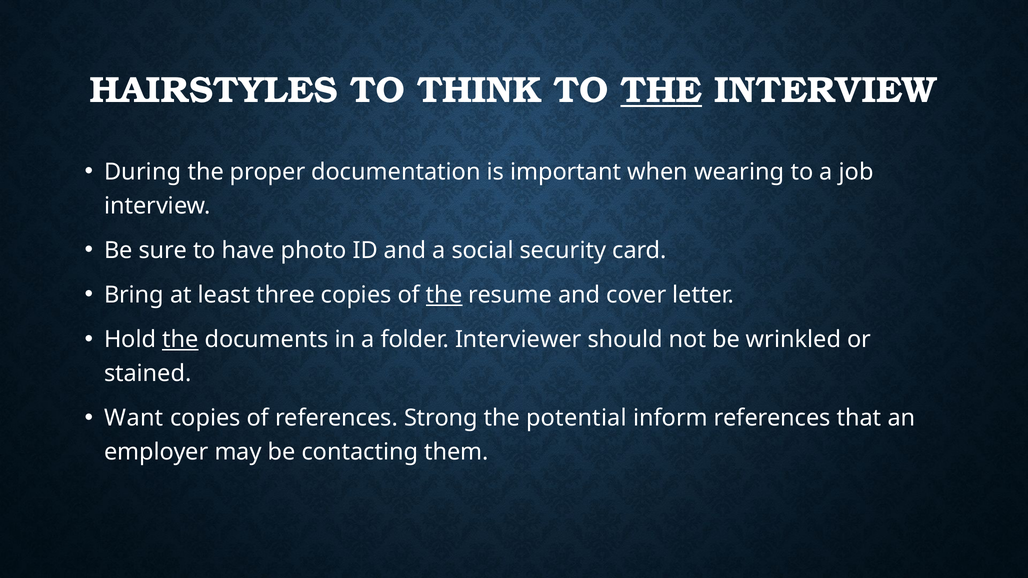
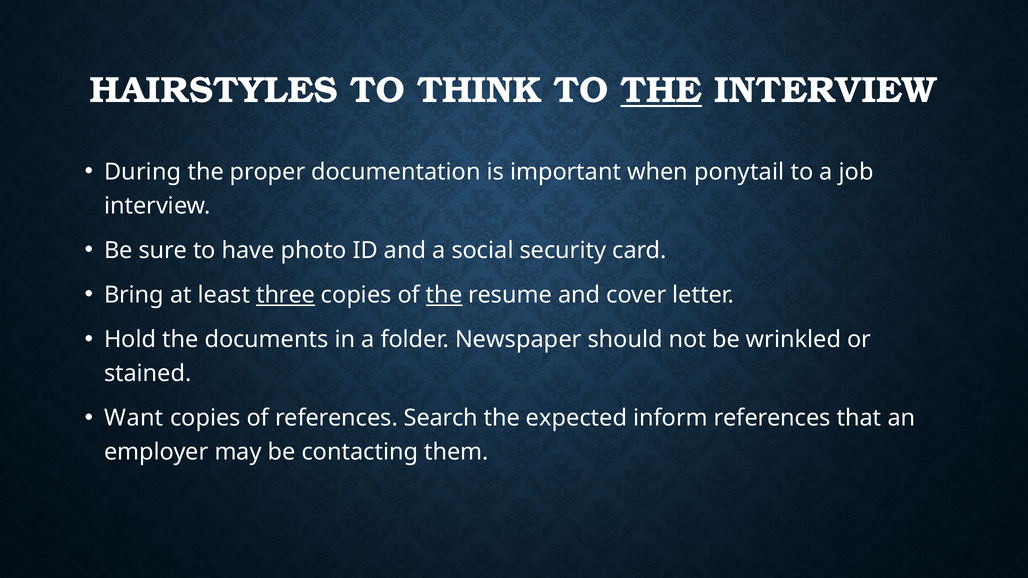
wearing: wearing -> ponytail
three underline: none -> present
the at (180, 340) underline: present -> none
Interviewer: Interviewer -> Newspaper
Strong: Strong -> Search
potential: potential -> expected
